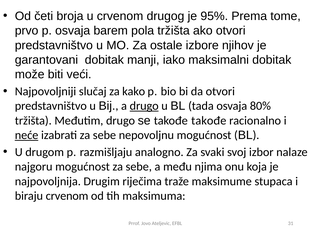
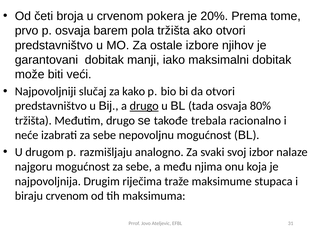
drugog: drugog -> pokera
95%: 95% -> 20%
takođe takođe: takođe -> trebala
neće underline: present -> none
